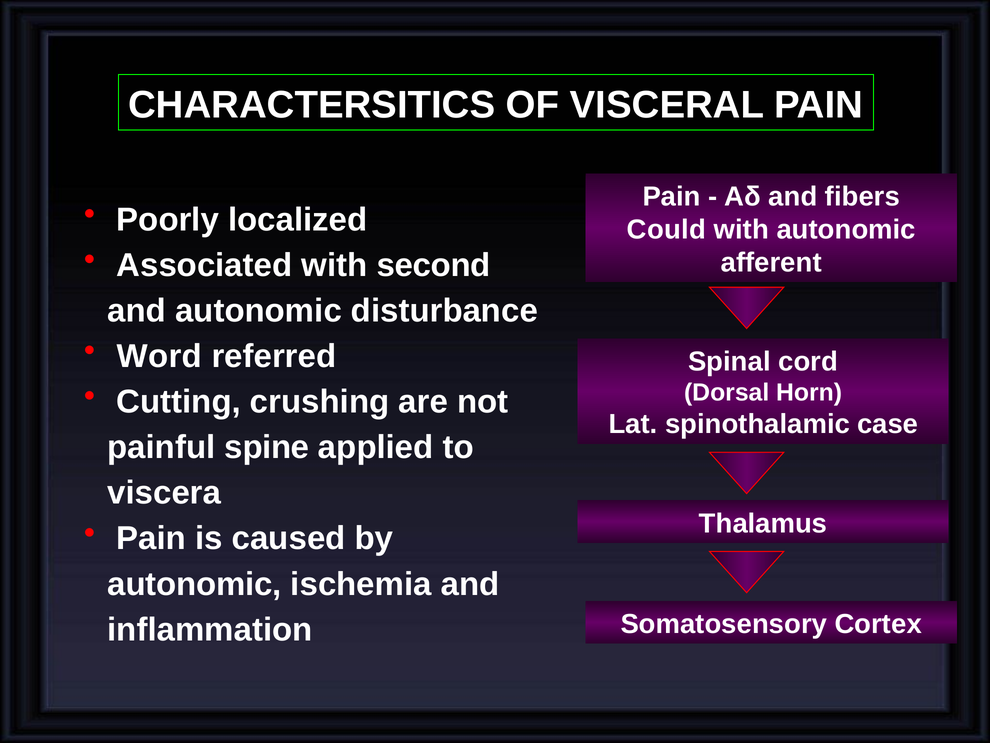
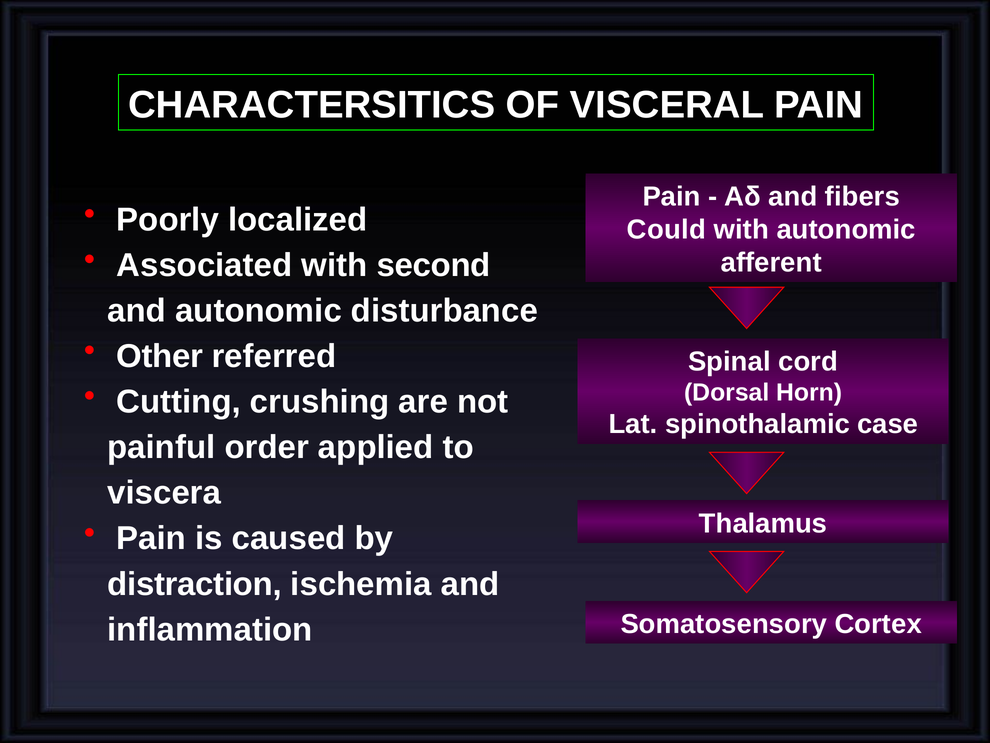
Word: Word -> Other
spine: spine -> order
autonomic at (194, 584): autonomic -> distraction
